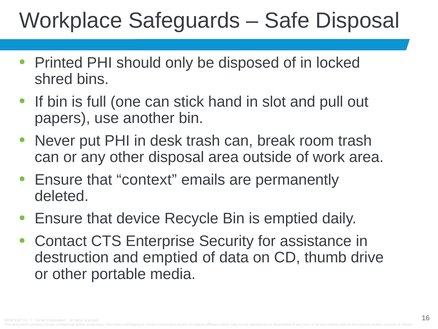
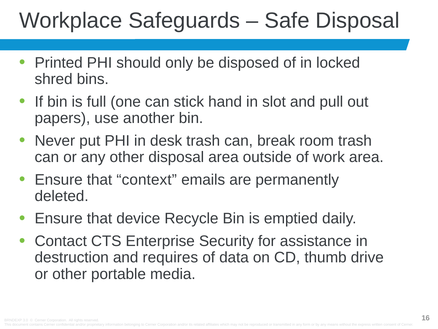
and emptied: emptied -> requires
